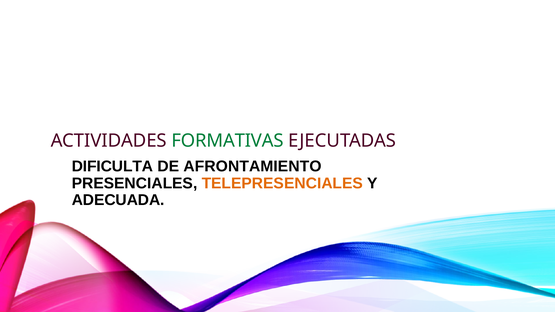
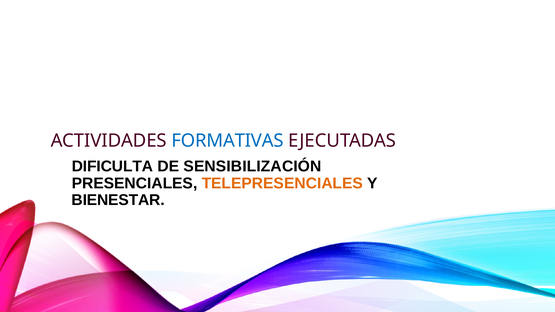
FORMATIVAS colour: green -> blue
AFRONTAMIENTO: AFRONTAMIENTO -> SENSIBILIZACIÓN
ADECUADA: ADECUADA -> BIENESTAR
